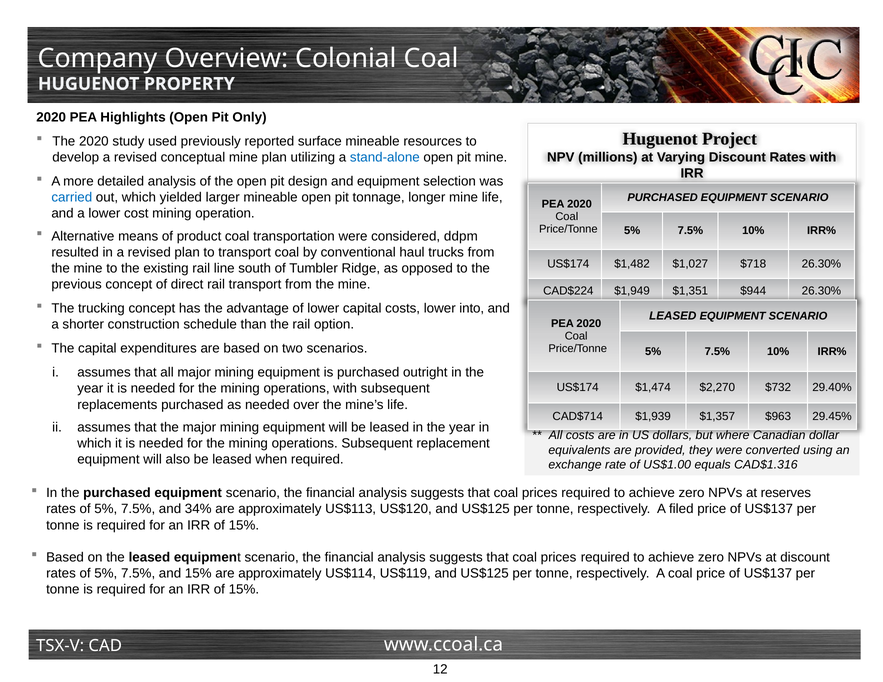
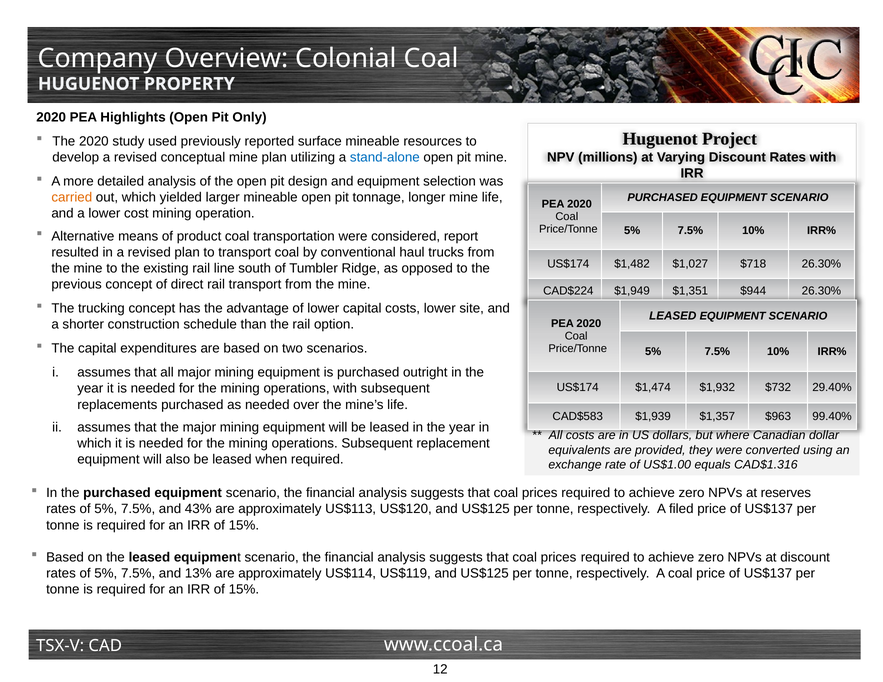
carried colour: blue -> orange
ddpm: ddpm -> report
into: into -> site
$2,270: $2,270 -> $1,932
CAD$714: CAD$714 -> CAD$583
29.45%: 29.45% -> 99.40%
34%: 34% -> 43%
and 15%: 15% -> 13%
